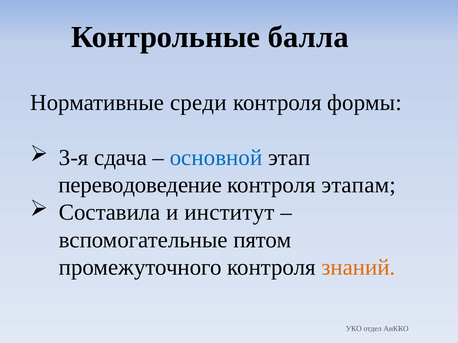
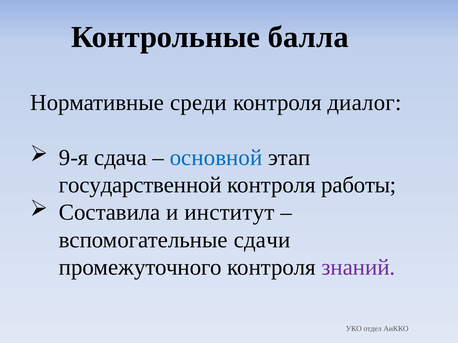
формы: формы -> диалог
3-я: 3-я -> 9-я
переводоведение: переводоведение -> государственной
этапам: этапам -> работы
пятом: пятом -> сдачи
знаний colour: orange -> purple
